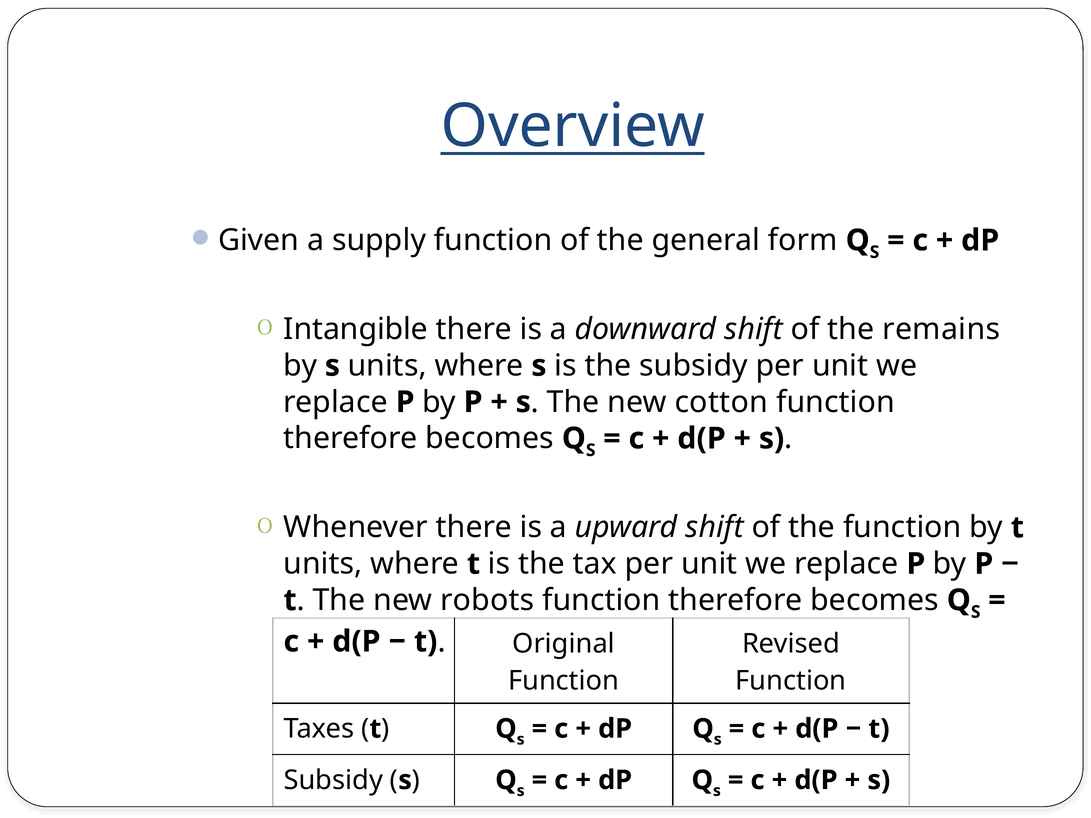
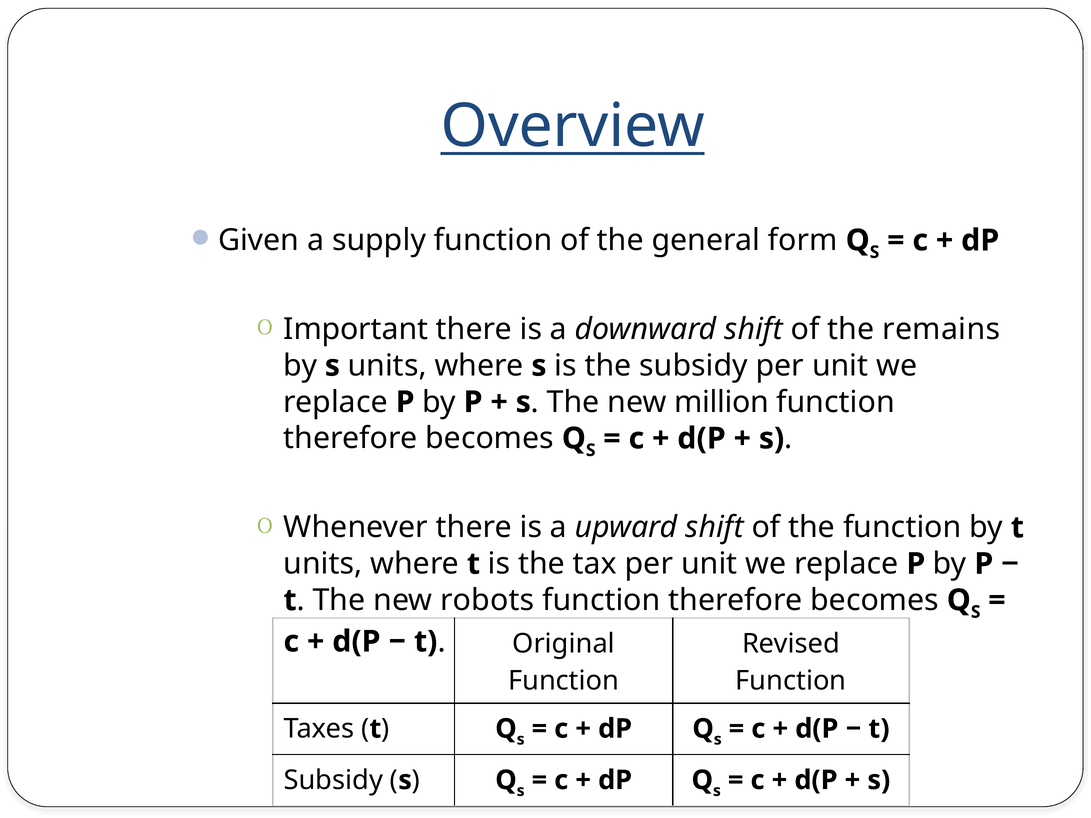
Intangible: Intangible -> Important
cotton: cotton -> million
